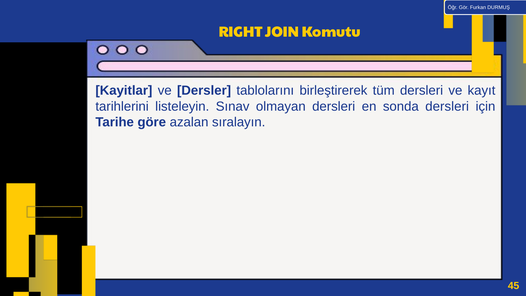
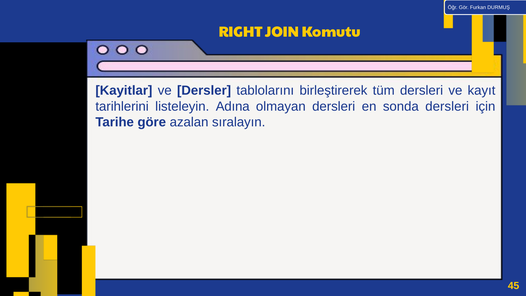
Sınav: Sınav -> Adına
